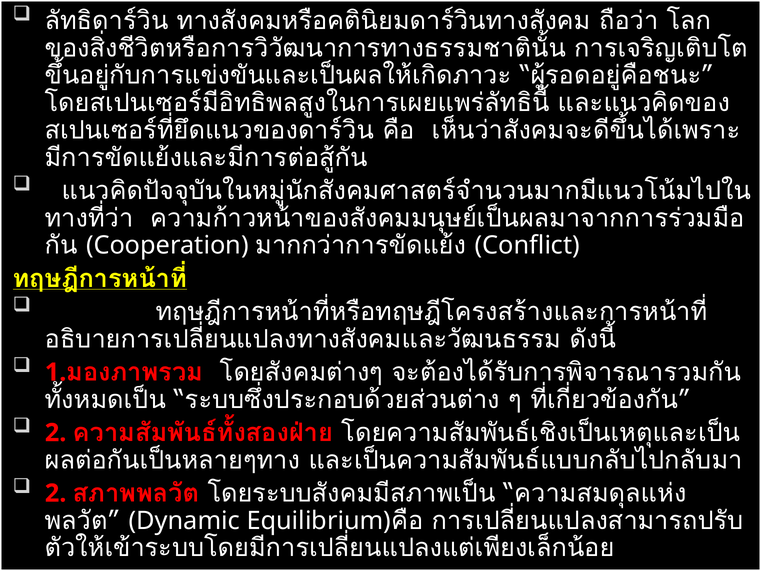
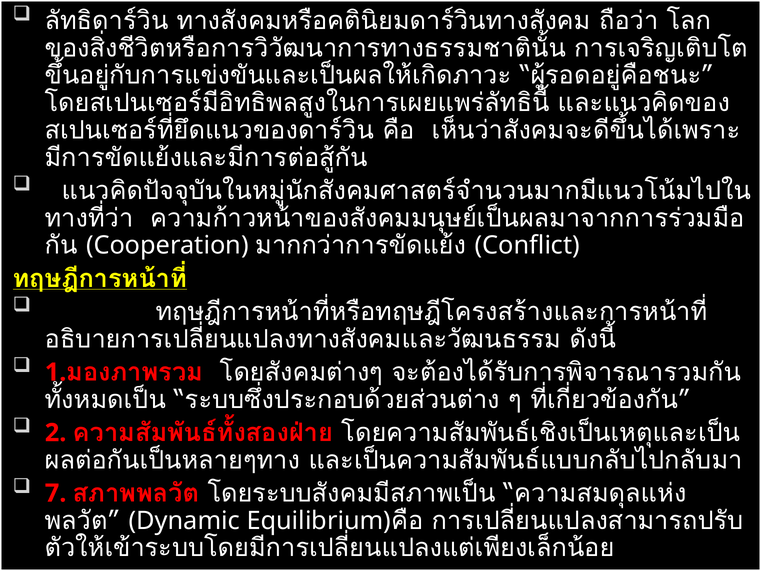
2 at (56, 493): 2 -> 7
